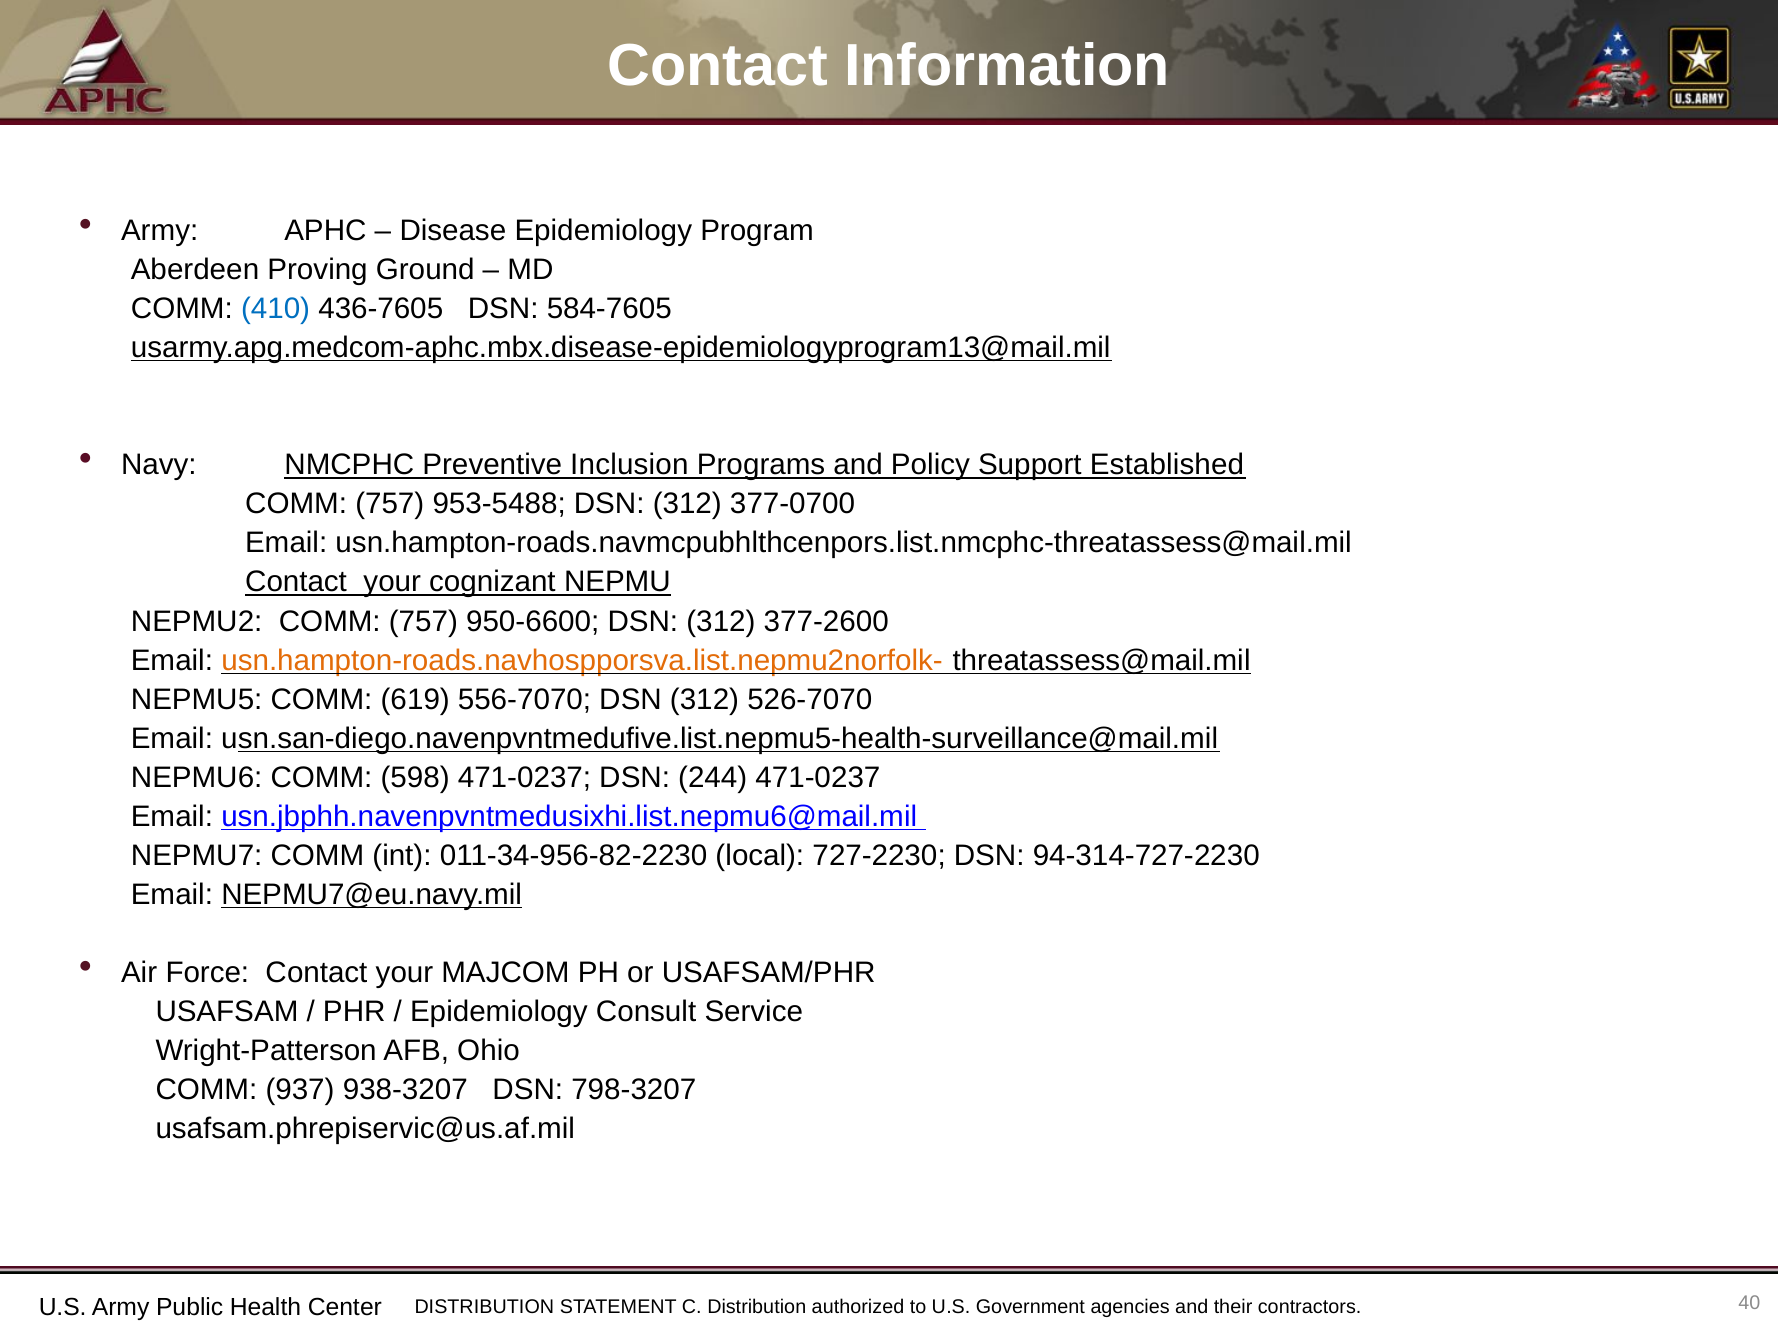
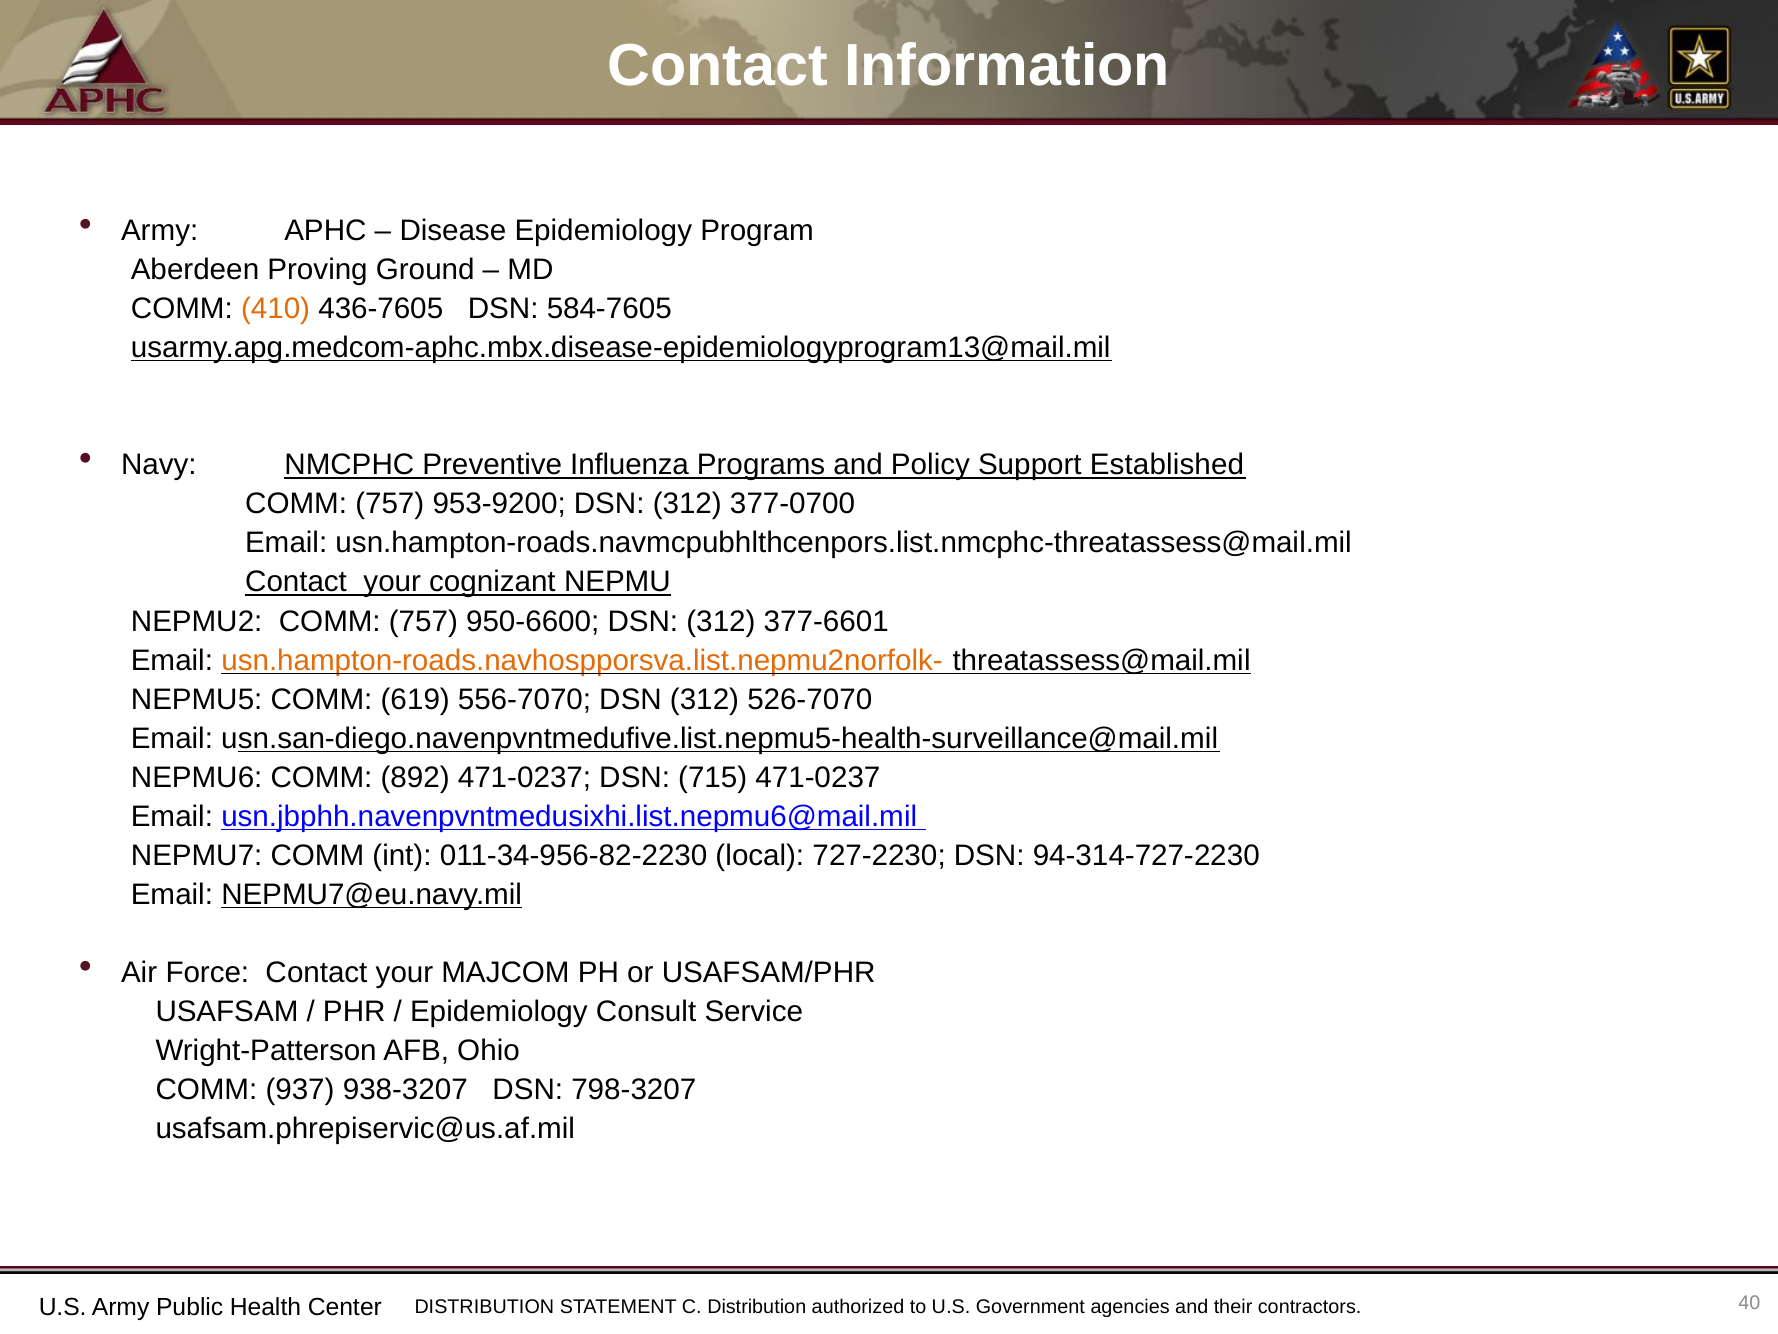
410 colour: blue -> orange
Inclusion: Inclusion -> Influenza
953-5488: 953-5488 -> 953-9200
377-2600: 377-2600 -> 377-6601
598: 598 -> 892
244: 244 -> 715
